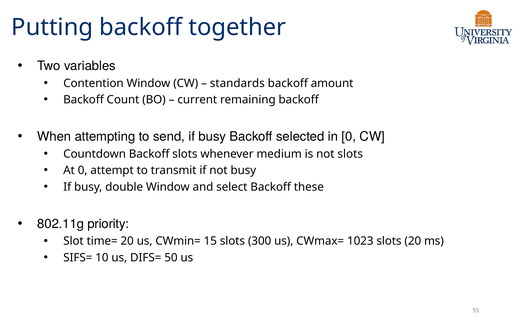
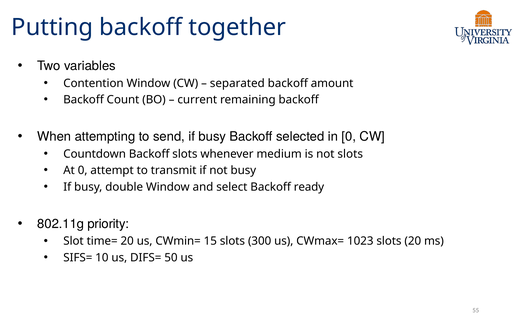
standards: standards -> separated
these: these -> ready
